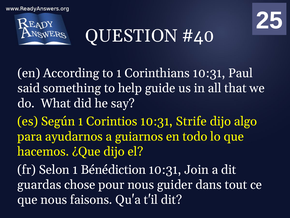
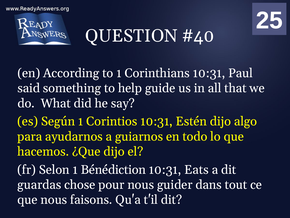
Strife: Strife -> Estén
Join: Join -> Eats
